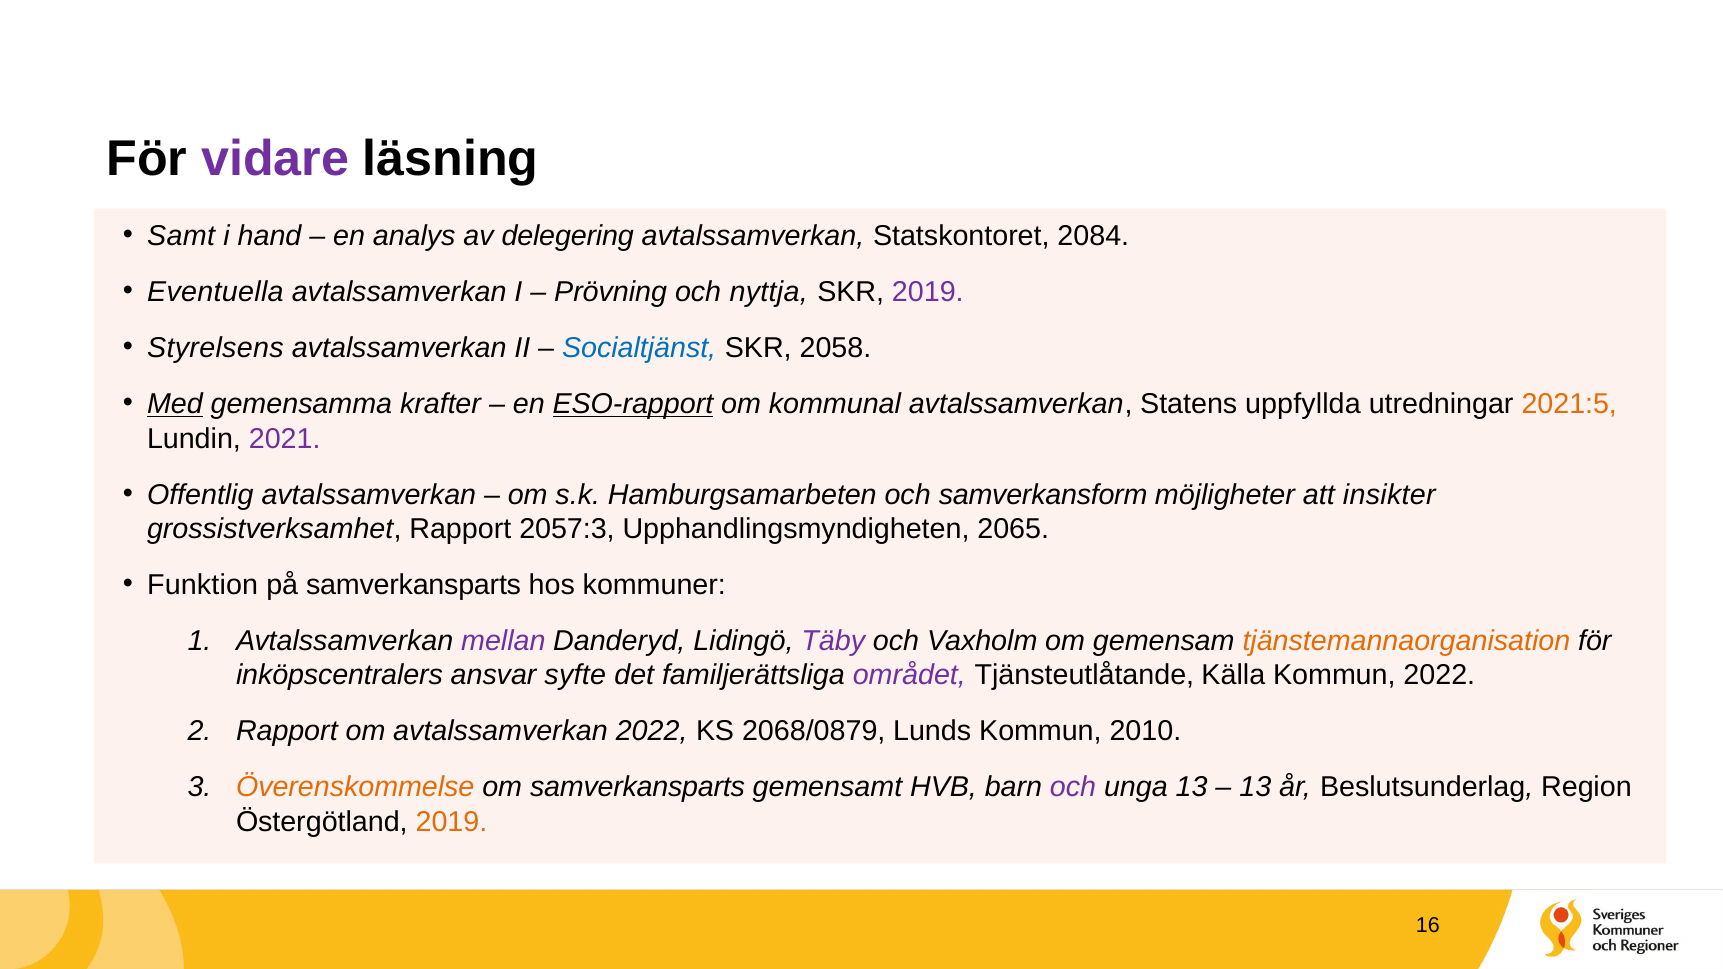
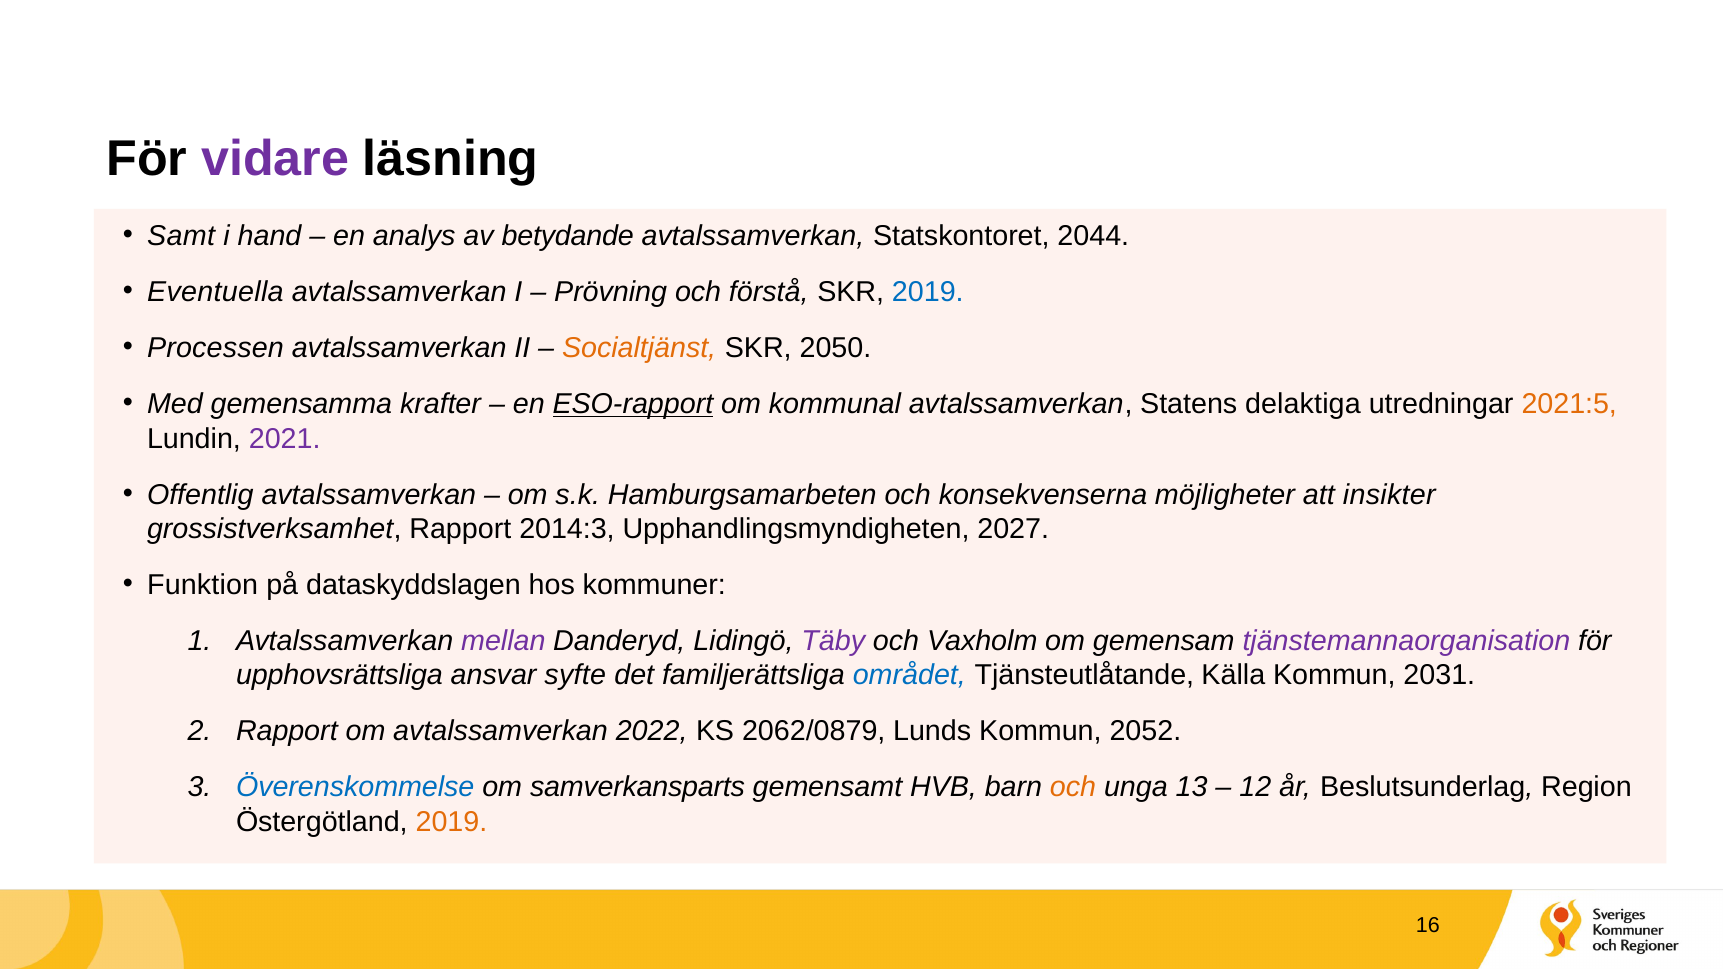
delegering: delegering -> betydande
2084: 2084 -> 2044
nyttja: nyttja -> förstå
2019 at (928, 292) colour: purple -> blue
Styrelsens: Styrelsens -> Processen
Socialtjänst colour: blue -> orange
2058: 2058 -> 2050
Med underline: present -> none
uppfyllda: uppfyllda -> delaktiga
samverkansform: samverkansform -> konsekvenserna
2057:3: 2057:3 -> 2014:3
2065: 2065 -> 2027
på samverkansparts: samverkansparts -> dataskyddslagen
tjänstemannaorganisation colour: orange -> purple
inköpscentralers: inköpscentralers -> upphovsrättsliga
området colour: purple -> blue
Kommun 2022: 2022 -> 2031
2068/0879: 2068/0879 -> 2062/0879
2010: 2010 -> 2052
Överenskommelse colour: orange -> blue
och at (1073, 788) colour: purple -> orange
13 at (1255, 788): 13 -> 12
